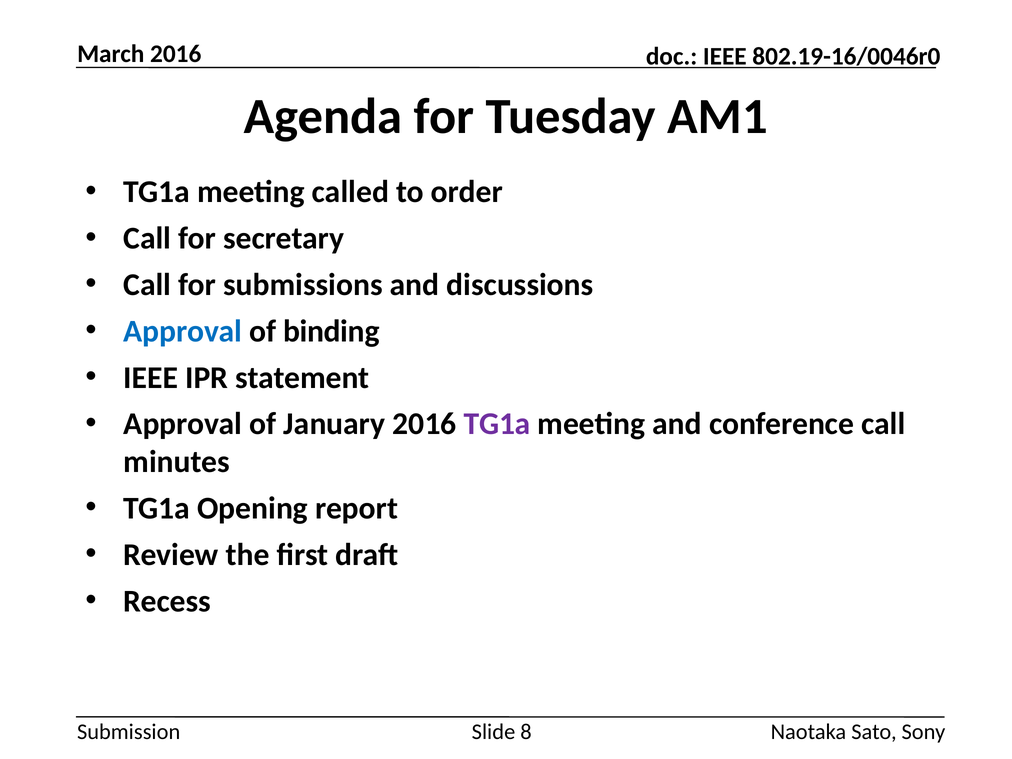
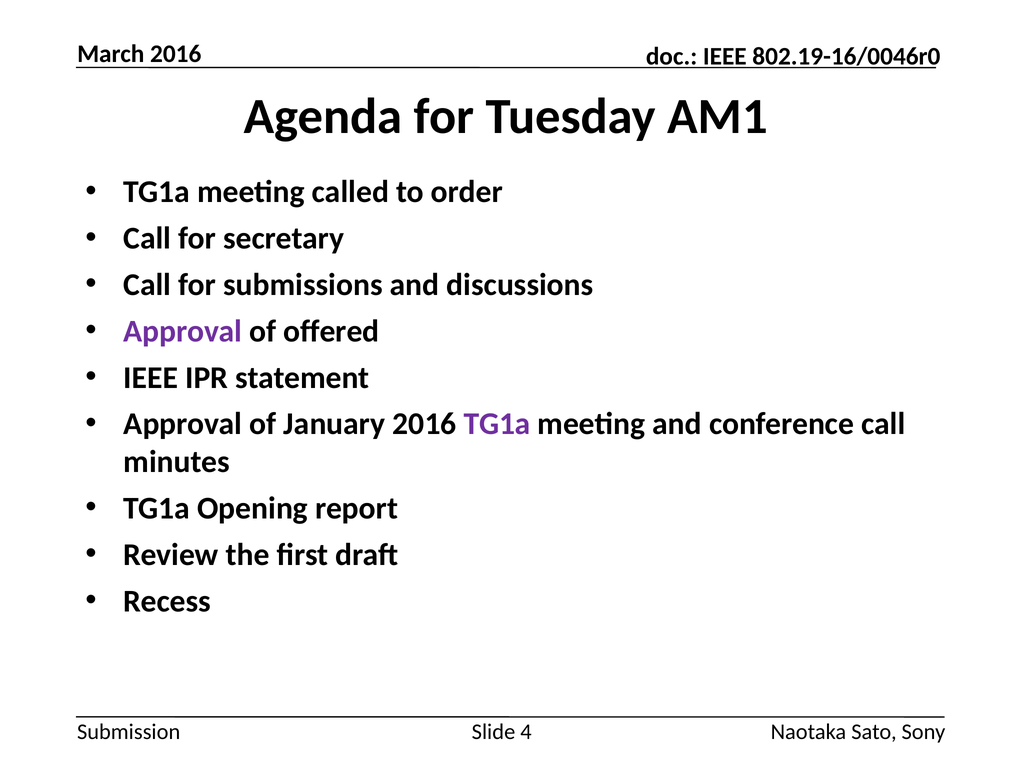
Approval at (183, 331) colour: blue -> purple
binding: binding -> offered
8: 8 -> 4
